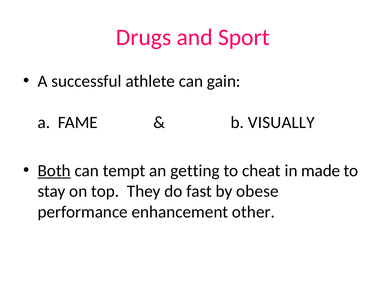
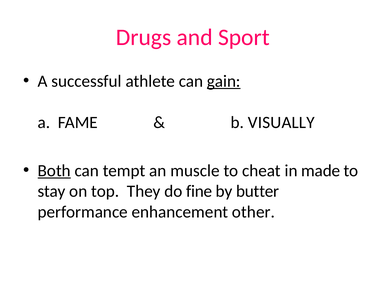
gain underline: none -> present
getting: getting -> muscle
fast: fast -> fine
obese: obese -> butter
